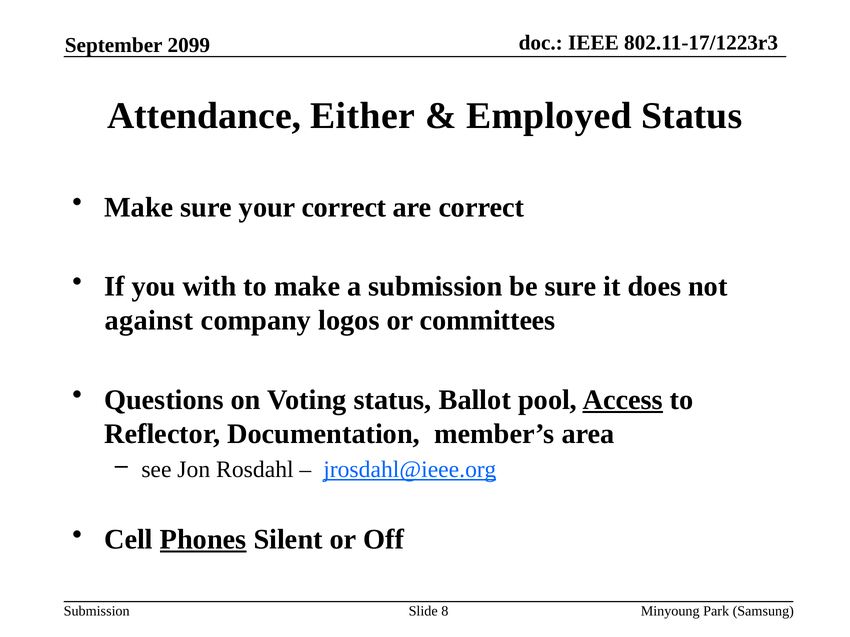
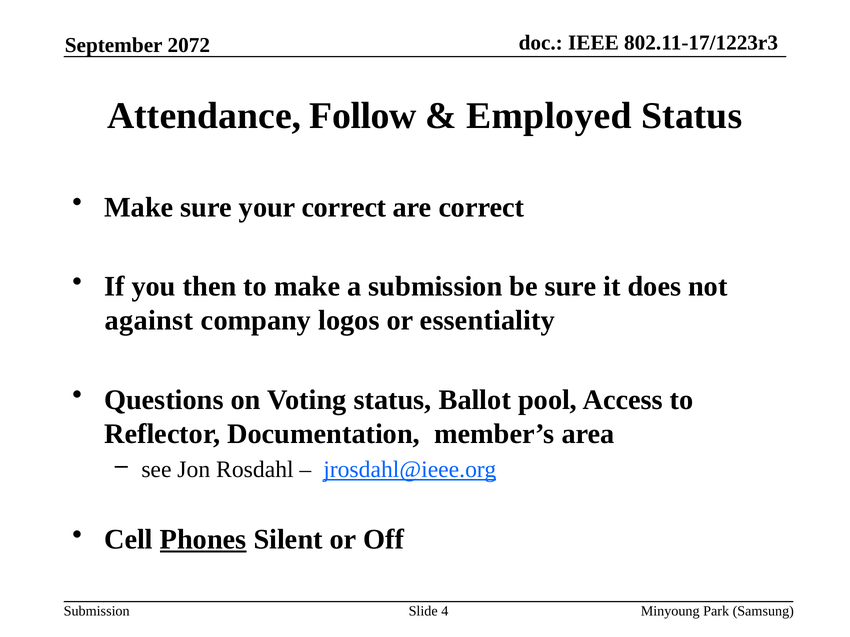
2099: 2099 -> 2072
Either: Either -> Follow
with: with -> then
committees: committees -> essentiality
Access underline: present -> none
8: 8 -> 4
